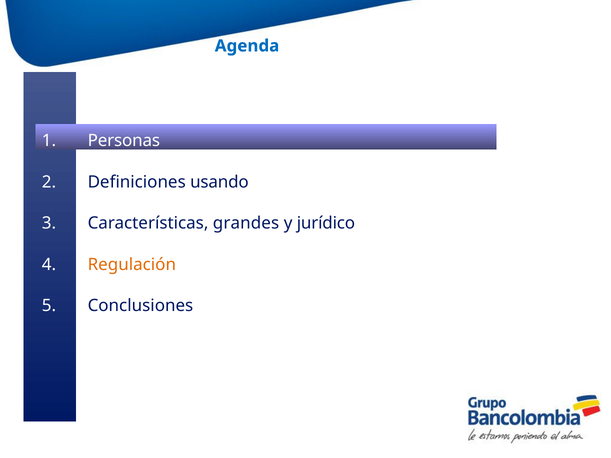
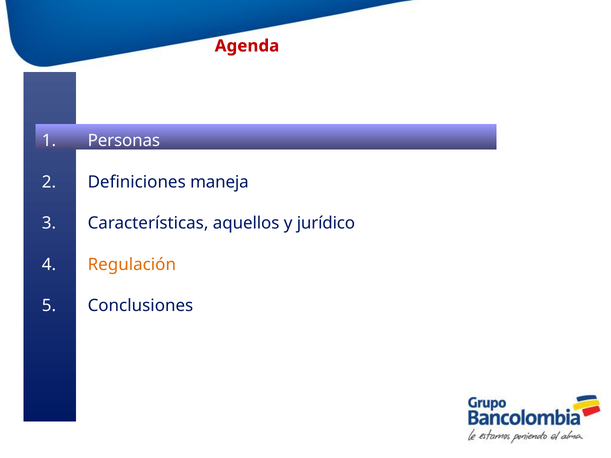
Agenda colour: blue -> red
usando: usando -> maneja
grandes: grandes -> aquellos
